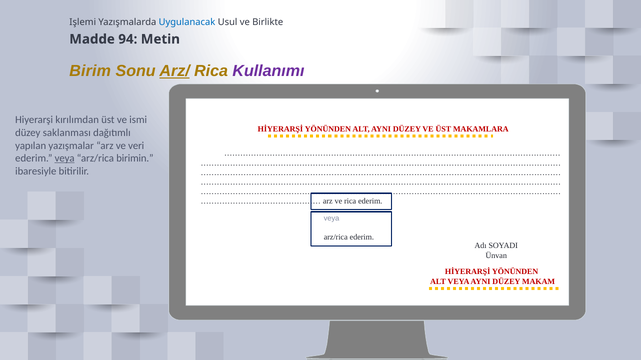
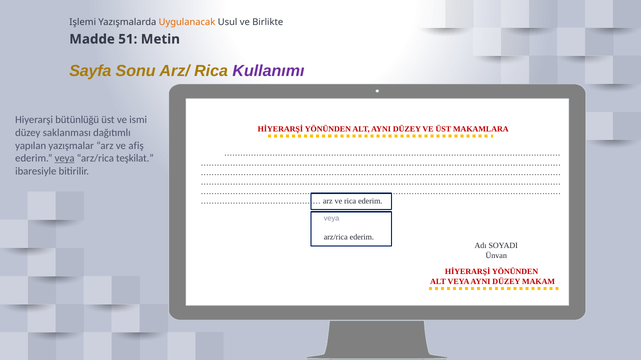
Uygulanacak colour: blue -> orange
94: 94 -> 51
Birim: Birim -> Sayfa
Arz/ underline: present -> none
kırılımdan: kırılımdan -> bütünlüğü
veri: veri -> afiş
birimin: birimin -> teşkilat
